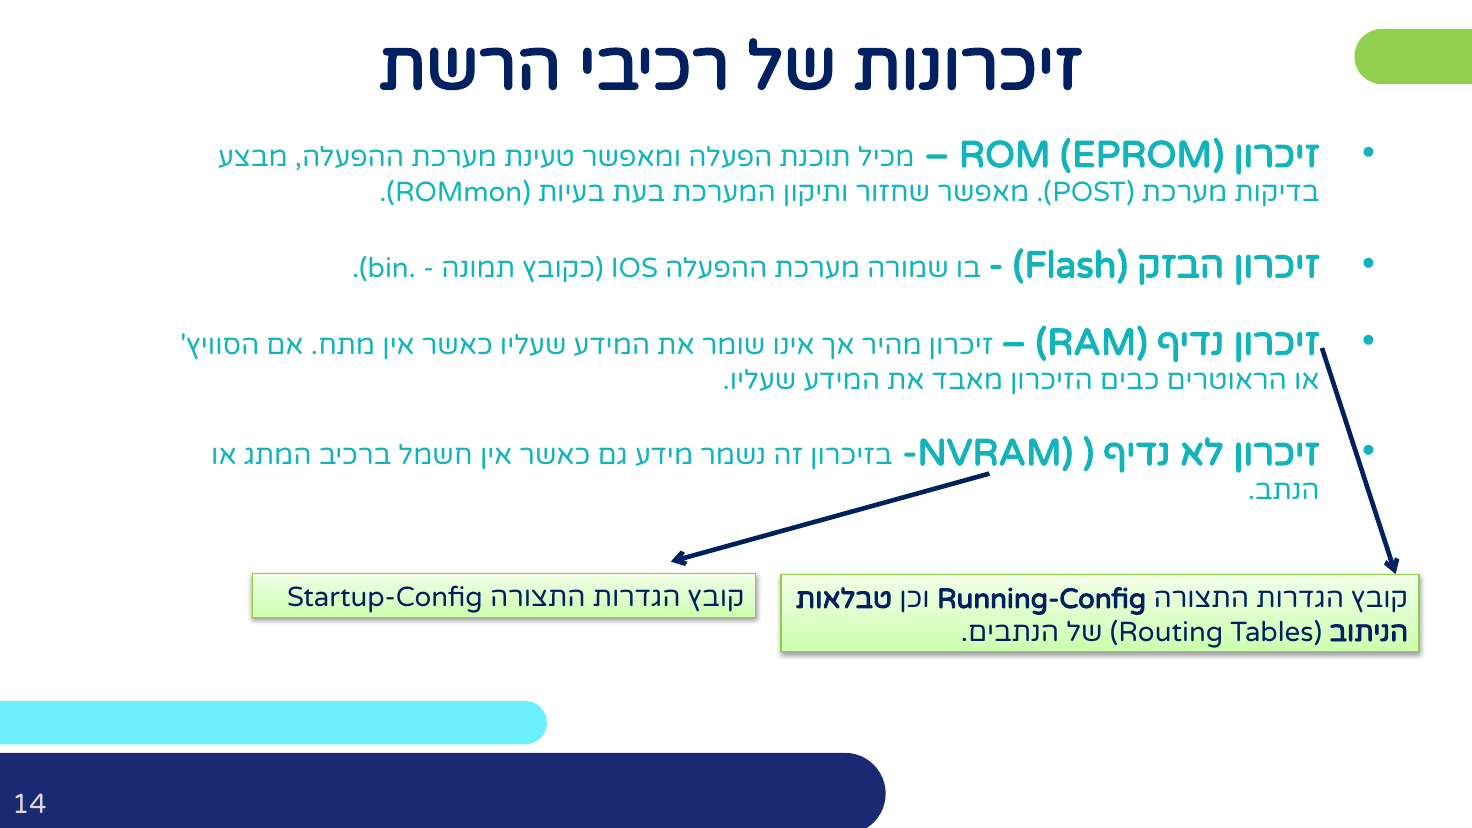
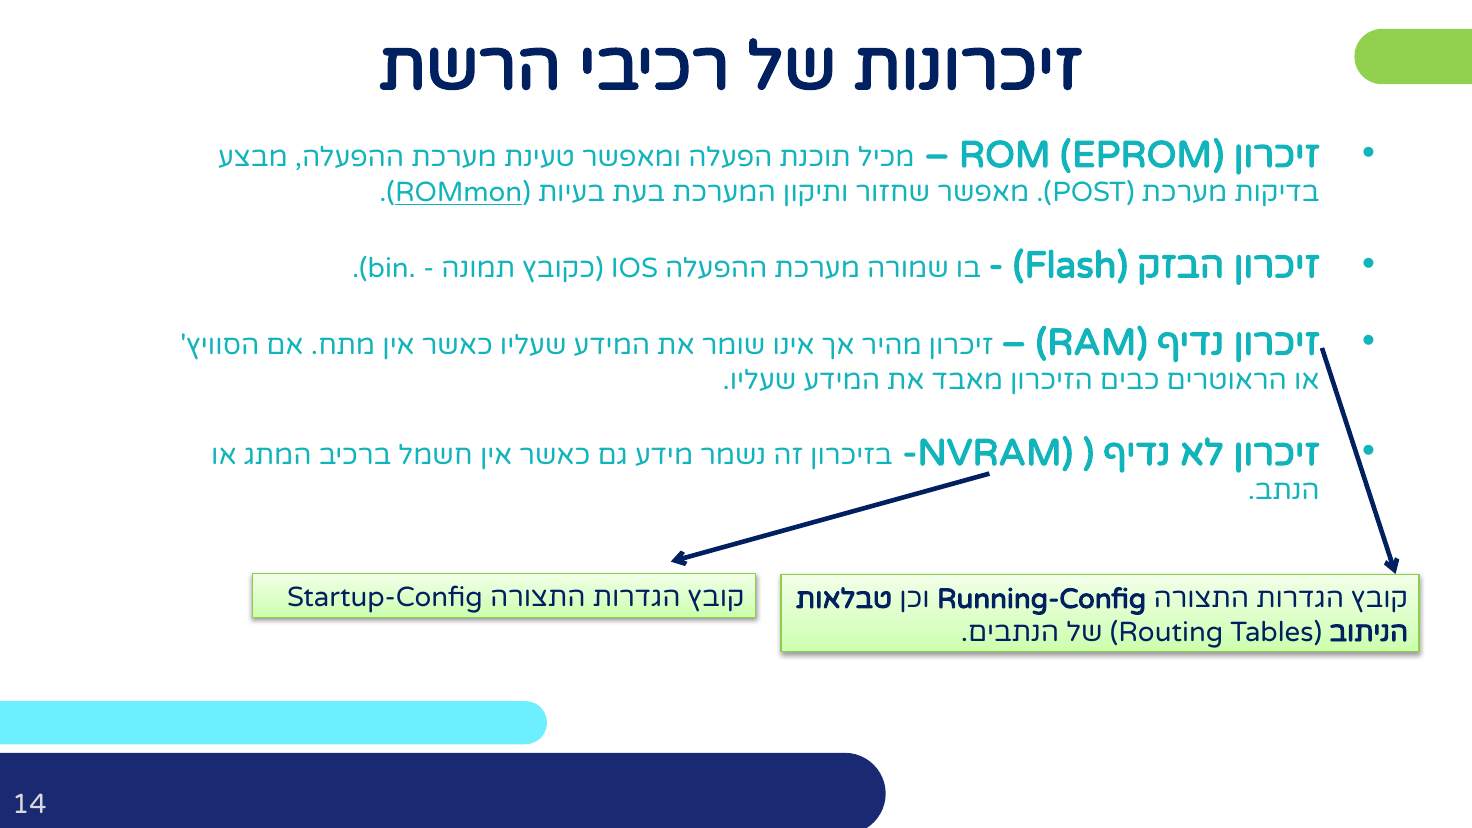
ROMmon underline: none -> present
